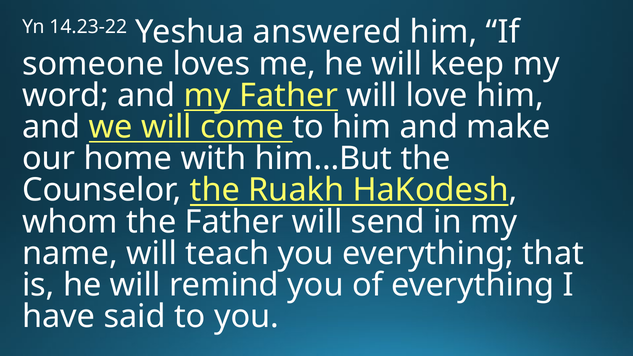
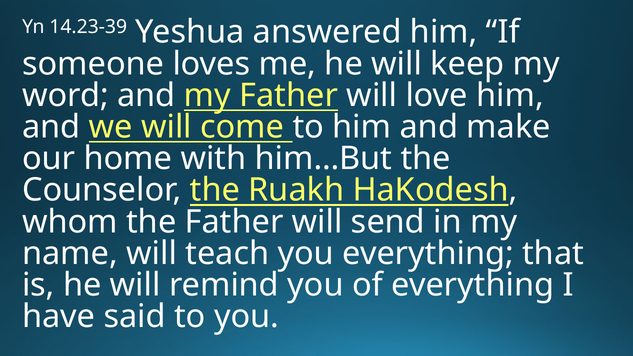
14.23-22: 14.23-22 -> 14.23-39
